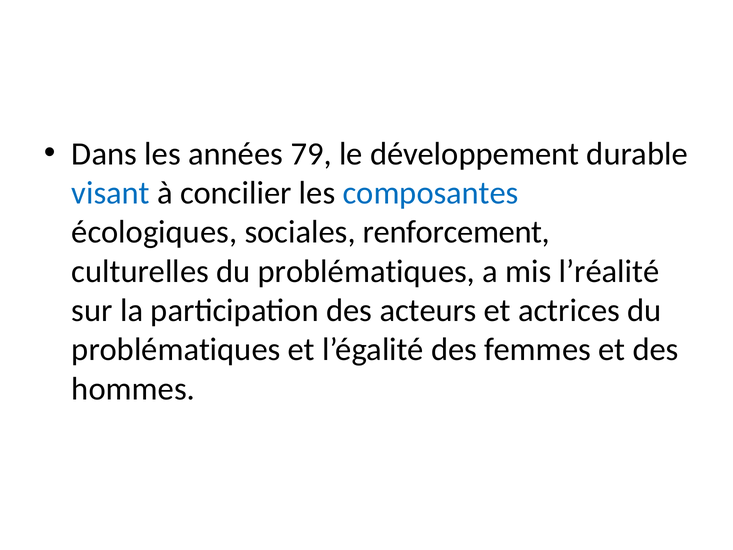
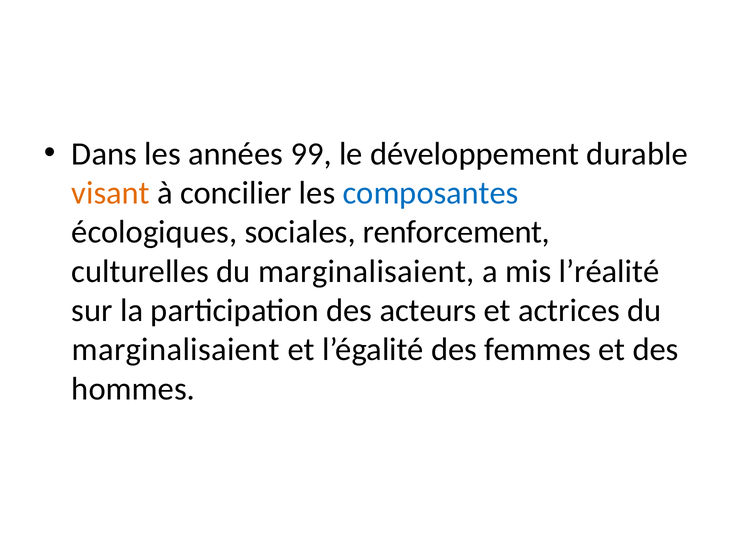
79: 79 -> 99
visant colour: blue -> orange
culturelles du problématiques: problématiques -> marginalisaient
problématiques at (176, 349): problématiques -> marginalisaient
